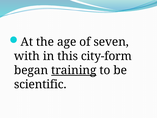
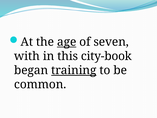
age underline: none -> present
city-form: city-form -> city-book
scientific: scientific -> common
